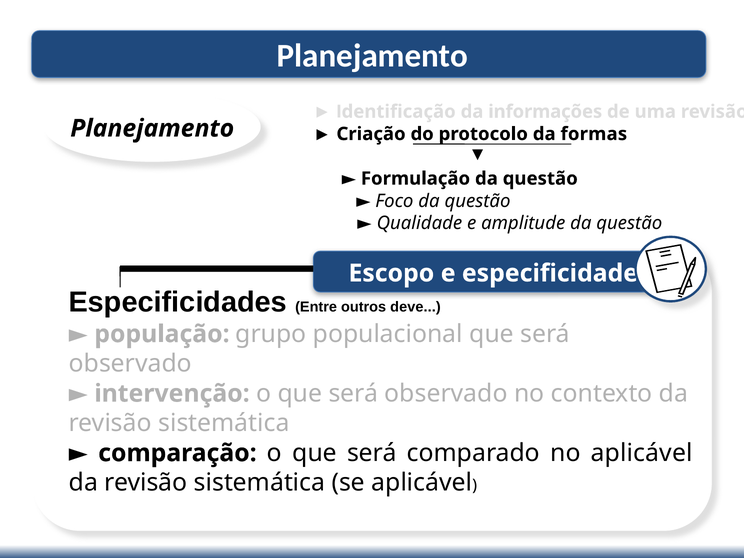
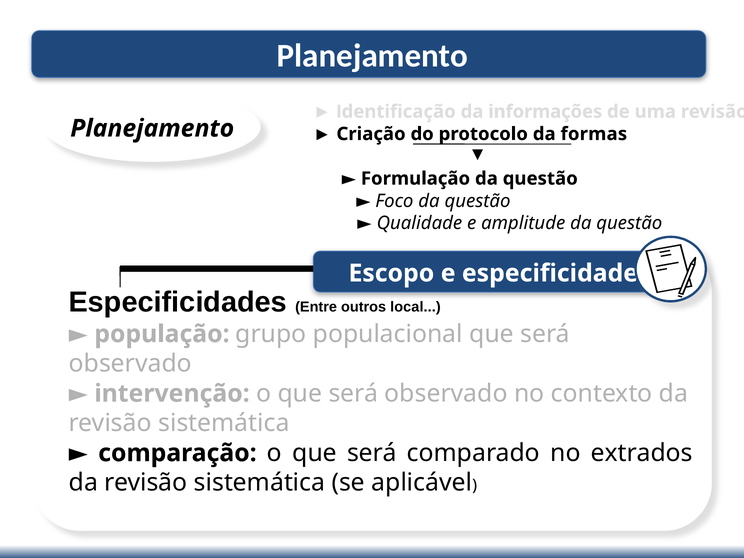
deve: deve -> local
no aplicável: aplicável -> extrados
